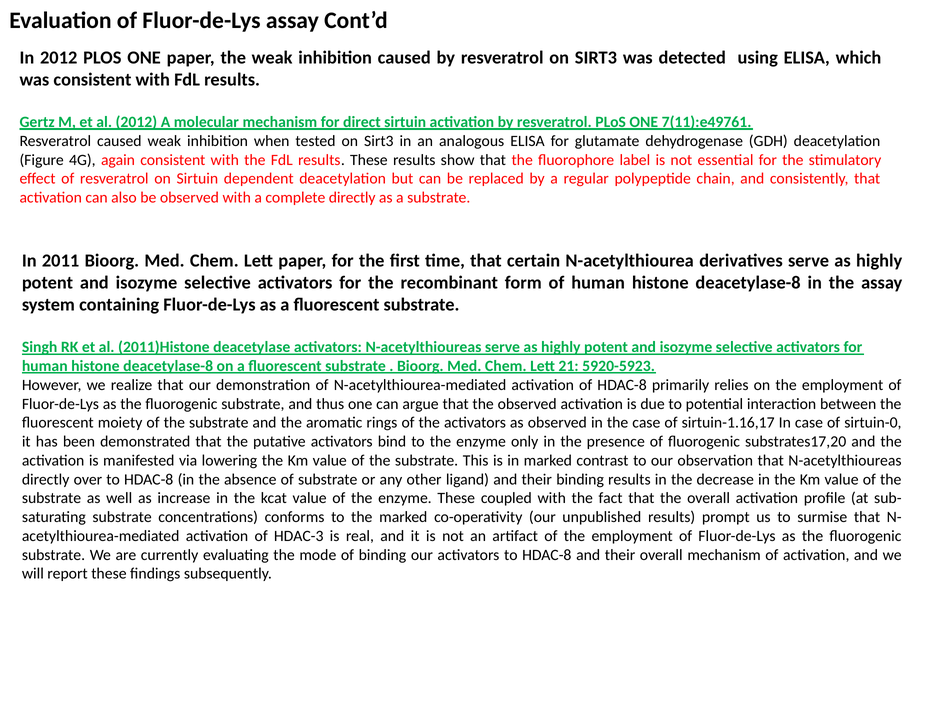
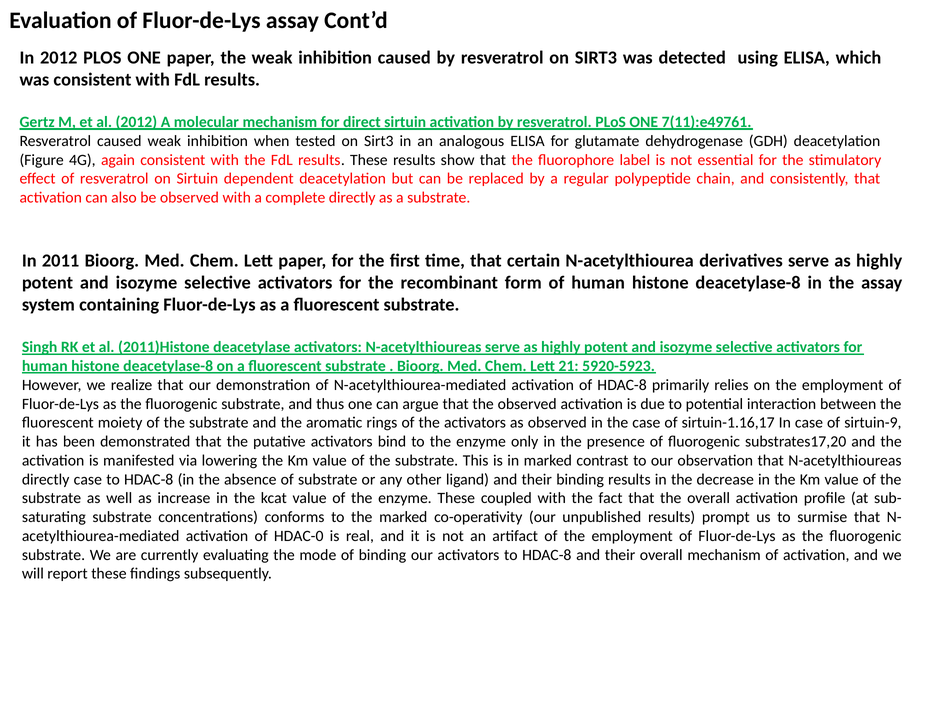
sirtuin-0: sirtuin-0 -> sirtuin-9
directly over: over -> case
HDAC-3: HDAC-3 -> HDAC-0
